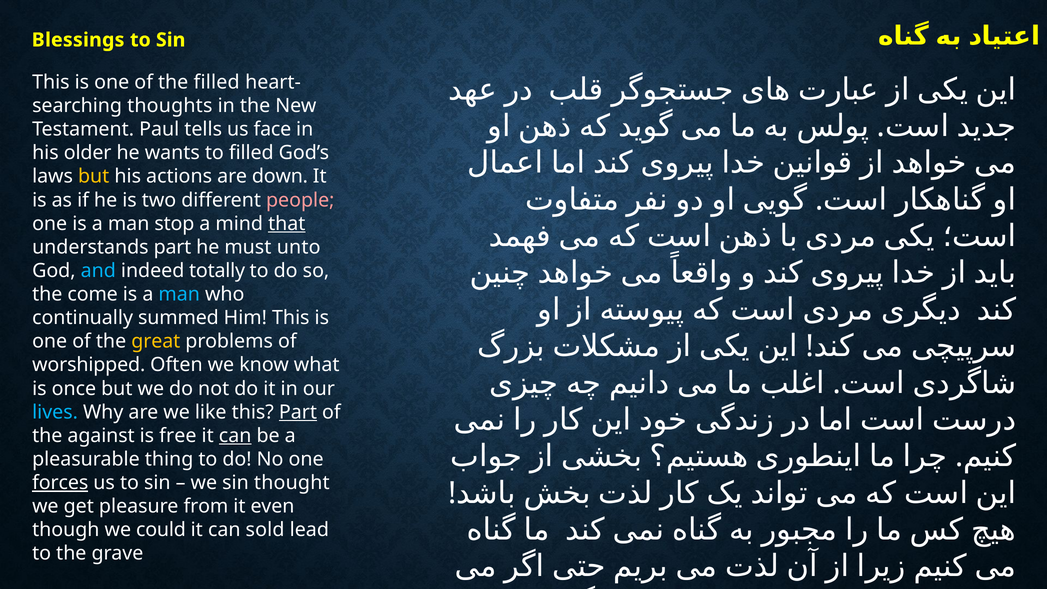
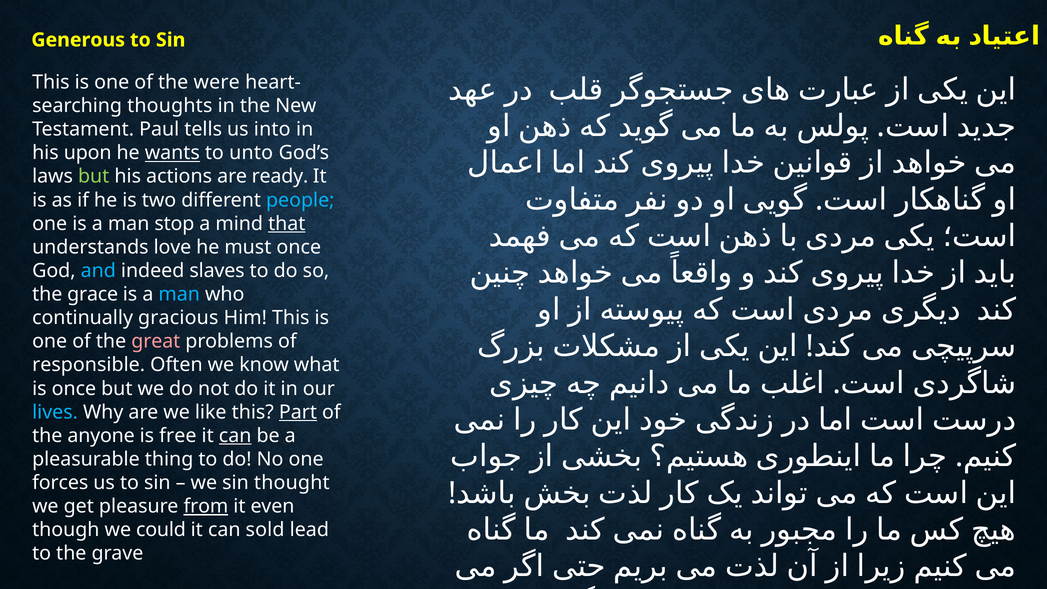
Blessings: Blessings -> Generous
the filled: filled -> were
face: face -> into
older: older -> upon
wants underline: none -> present
to filled: filled -> unto
but at (94, 176) colour: yellow -> light green
down: down -> ready
people colour: pink -> light blue
understands part: part -> love
must unto: unto -> once
totally: totally -> slaves
come: come -> grace
summed: summed -> gracious
great colour: yellow -> pink
worshipped: worshipped -> responsible
against: against -> anyone
forces underline: present -> none
from underline: none -> present
